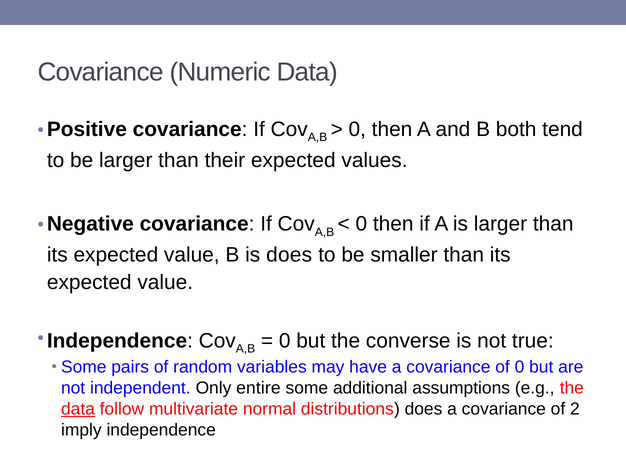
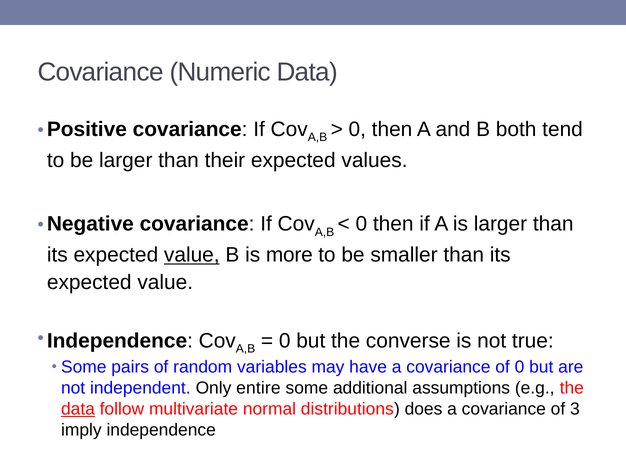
value at (192, 255) underline: none -> present
is does: does -> more
2: 2 -> 3
